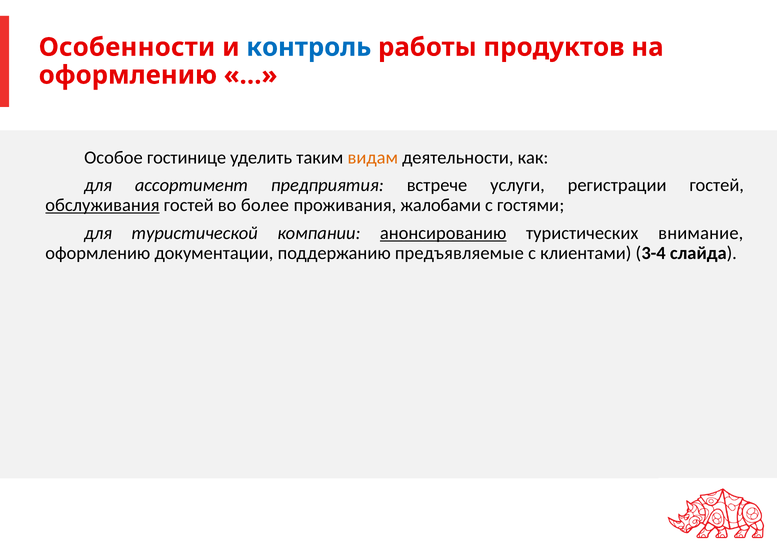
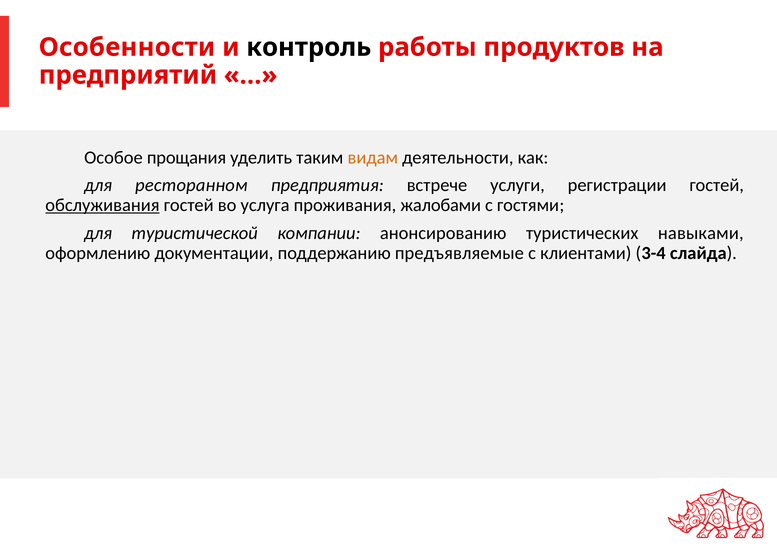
контроль colour: blue -> black
оформлению at (128, 75): оформлению -> предприятий
гостинице: гостинице -> прощания
ассортимент: ассортимент -> ресторанном
более: более -> услуга
анонсированию underline: present -> none
внимание: внимание -> навыками
